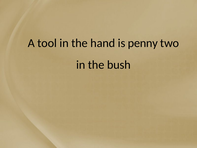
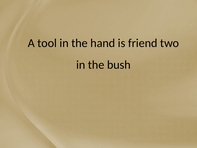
penny: penny -> friend
